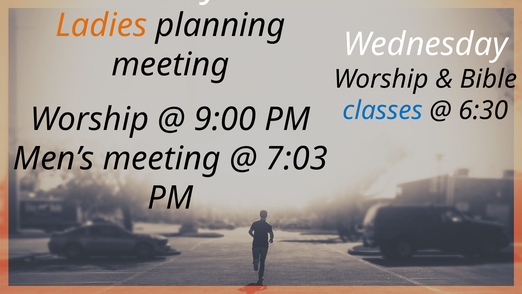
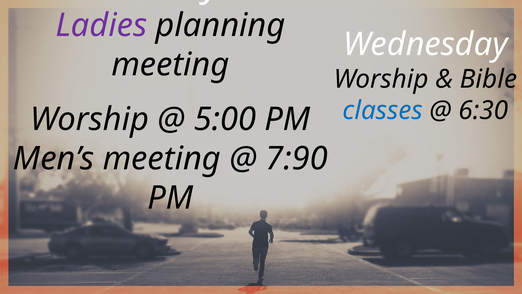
Ladies colour: orange -> purple
9:00: 9:00 -> 5:00
7:03: 7:03 -> 7:90
